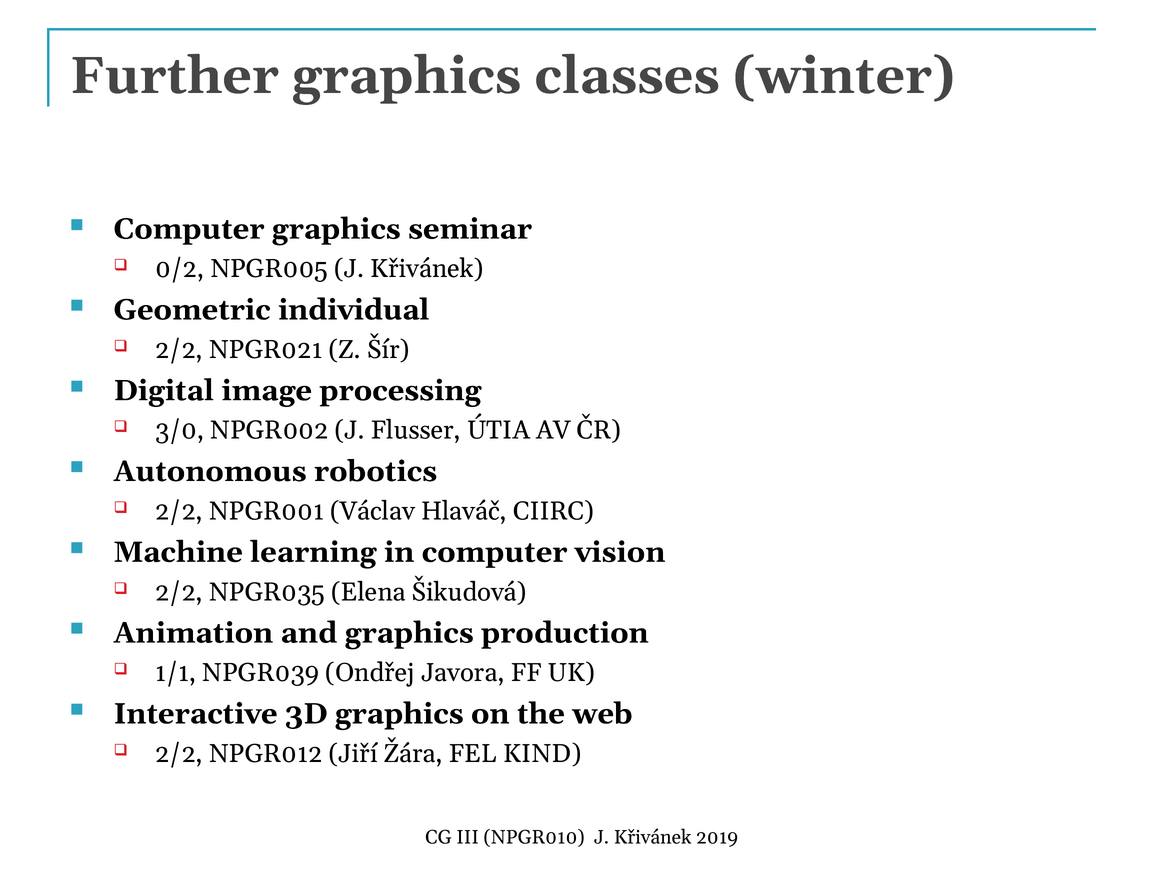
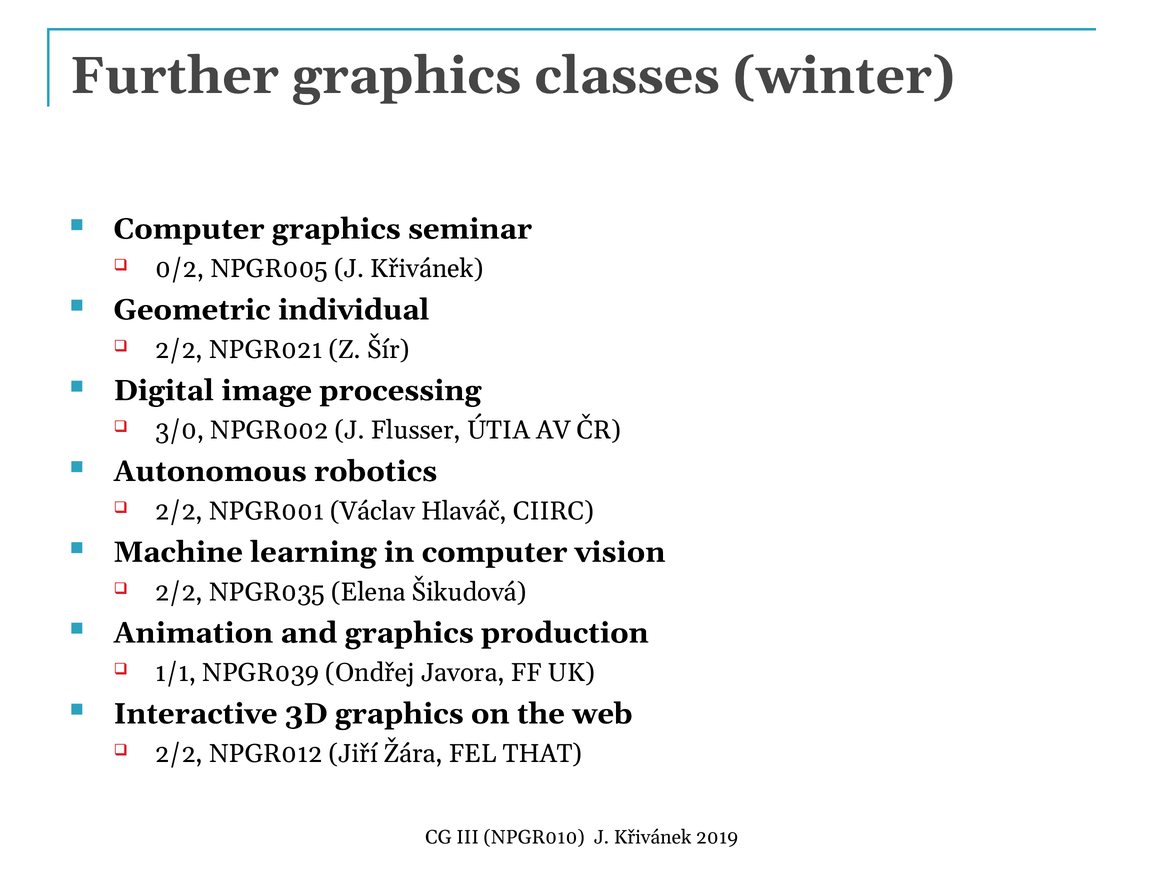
KIND: KIND -> THAT
